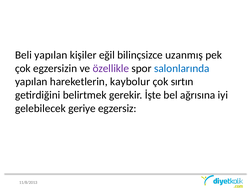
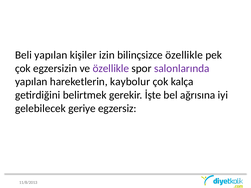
eğil: eğil -> izin
bilinçsizce uzanmış: uzanmış -> özellikle
salonlarında colour: blue -> purple
sırtın: sırtın -> kalça
